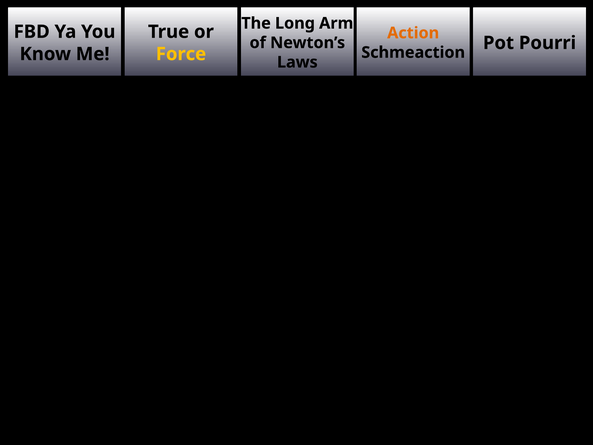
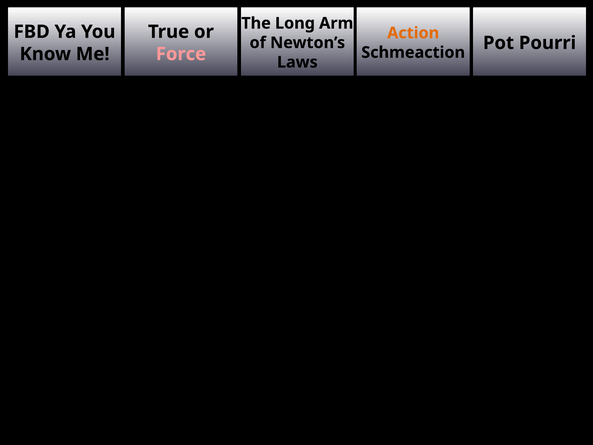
Force colour: yellow -> pink
